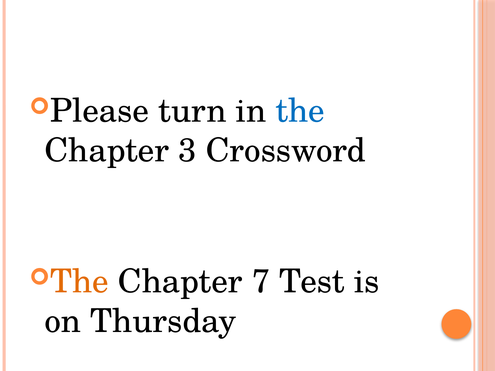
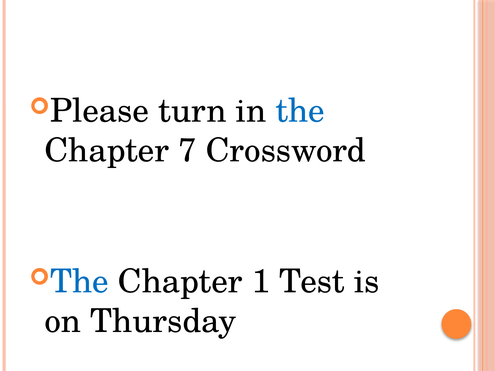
3: 3 -> 7
The at (79, 282) colour: orange -> blue
7: 7 -> 1
